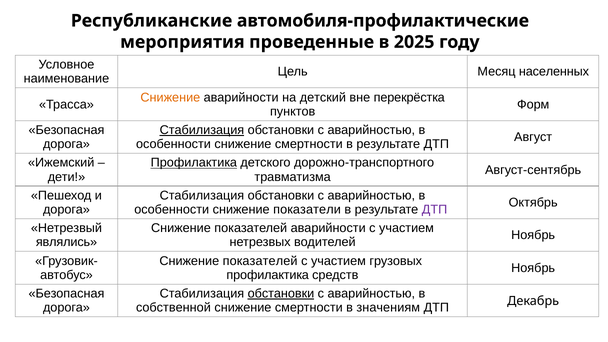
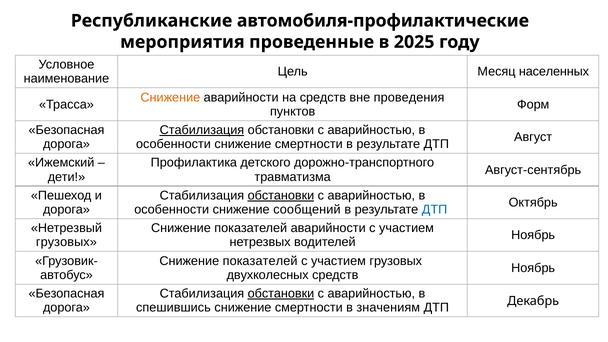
на детский: детский -> средств
перекрёстка: перекрёстка -> проведения
Профилактика at (194, 163) underline: present -> none
обстановки at (281, 196) underline: none -> present
показатели: показатели -> сообщений
ДТП at (435, 210) colour: purple -> blue
являлись at (66, 242): являлись -> грузовых
профилактика at (268, 275): профилактика -> двухколесных
собственной: собственной -> спешившись
